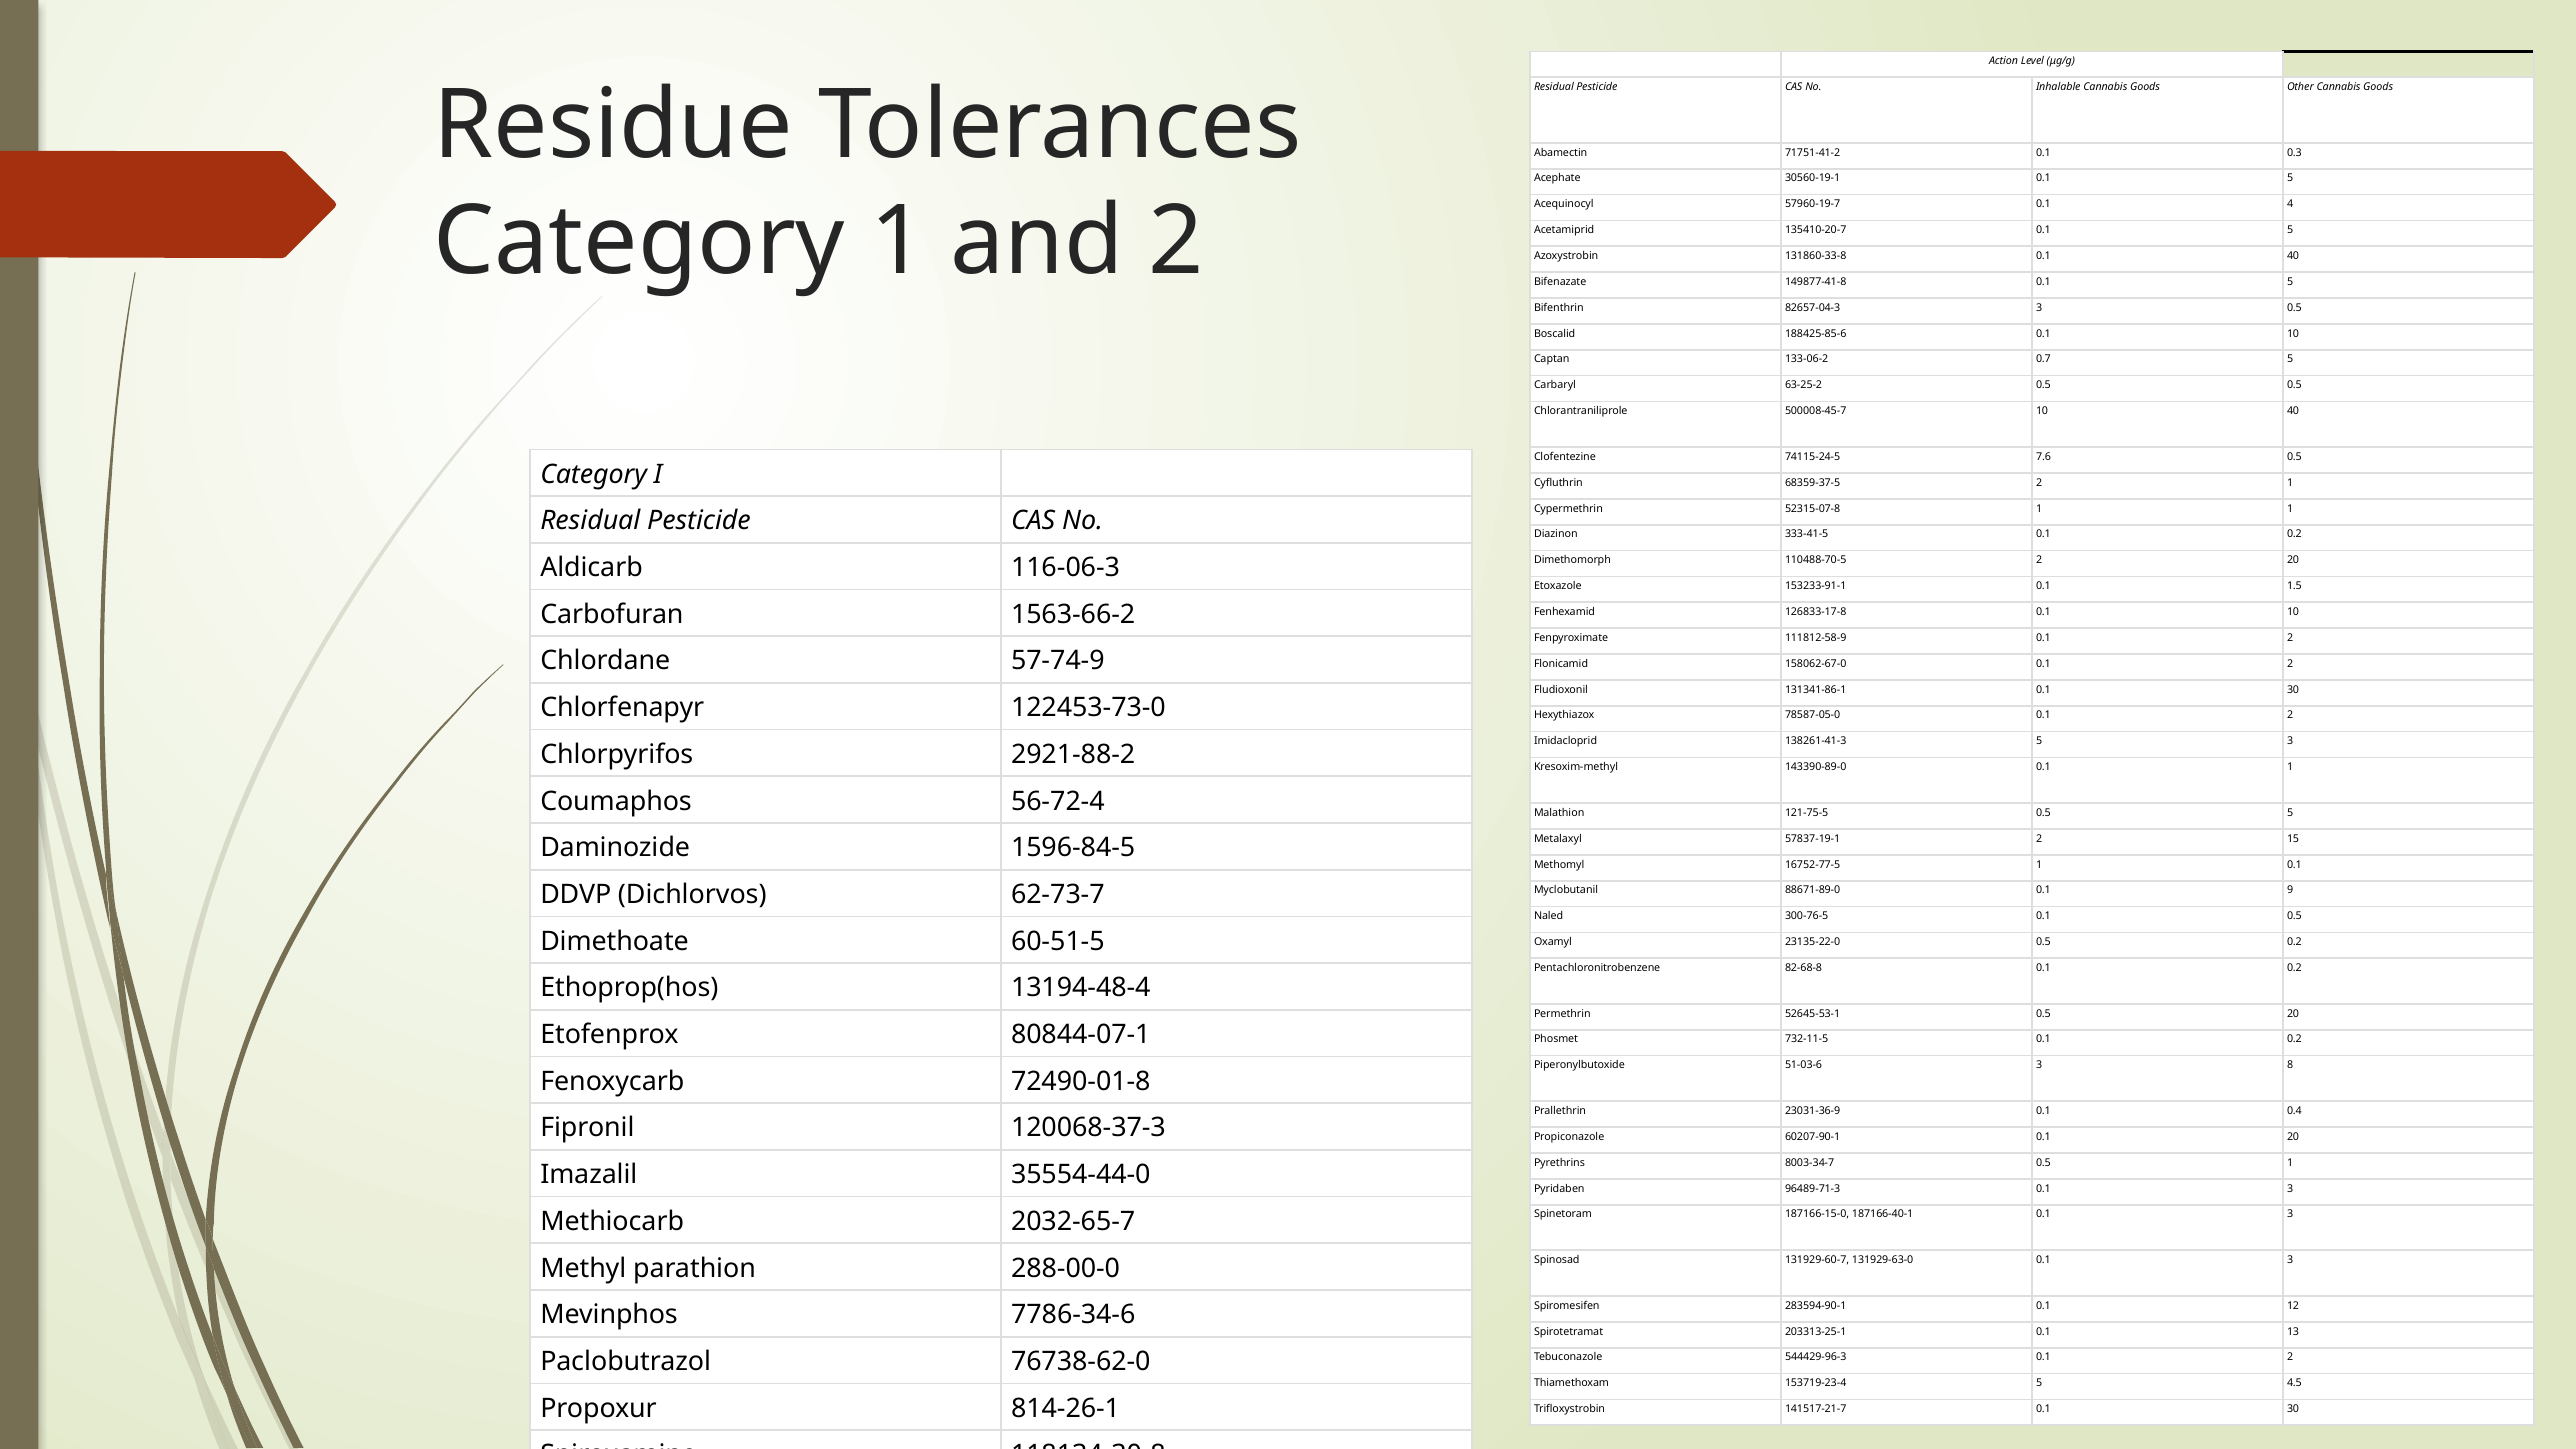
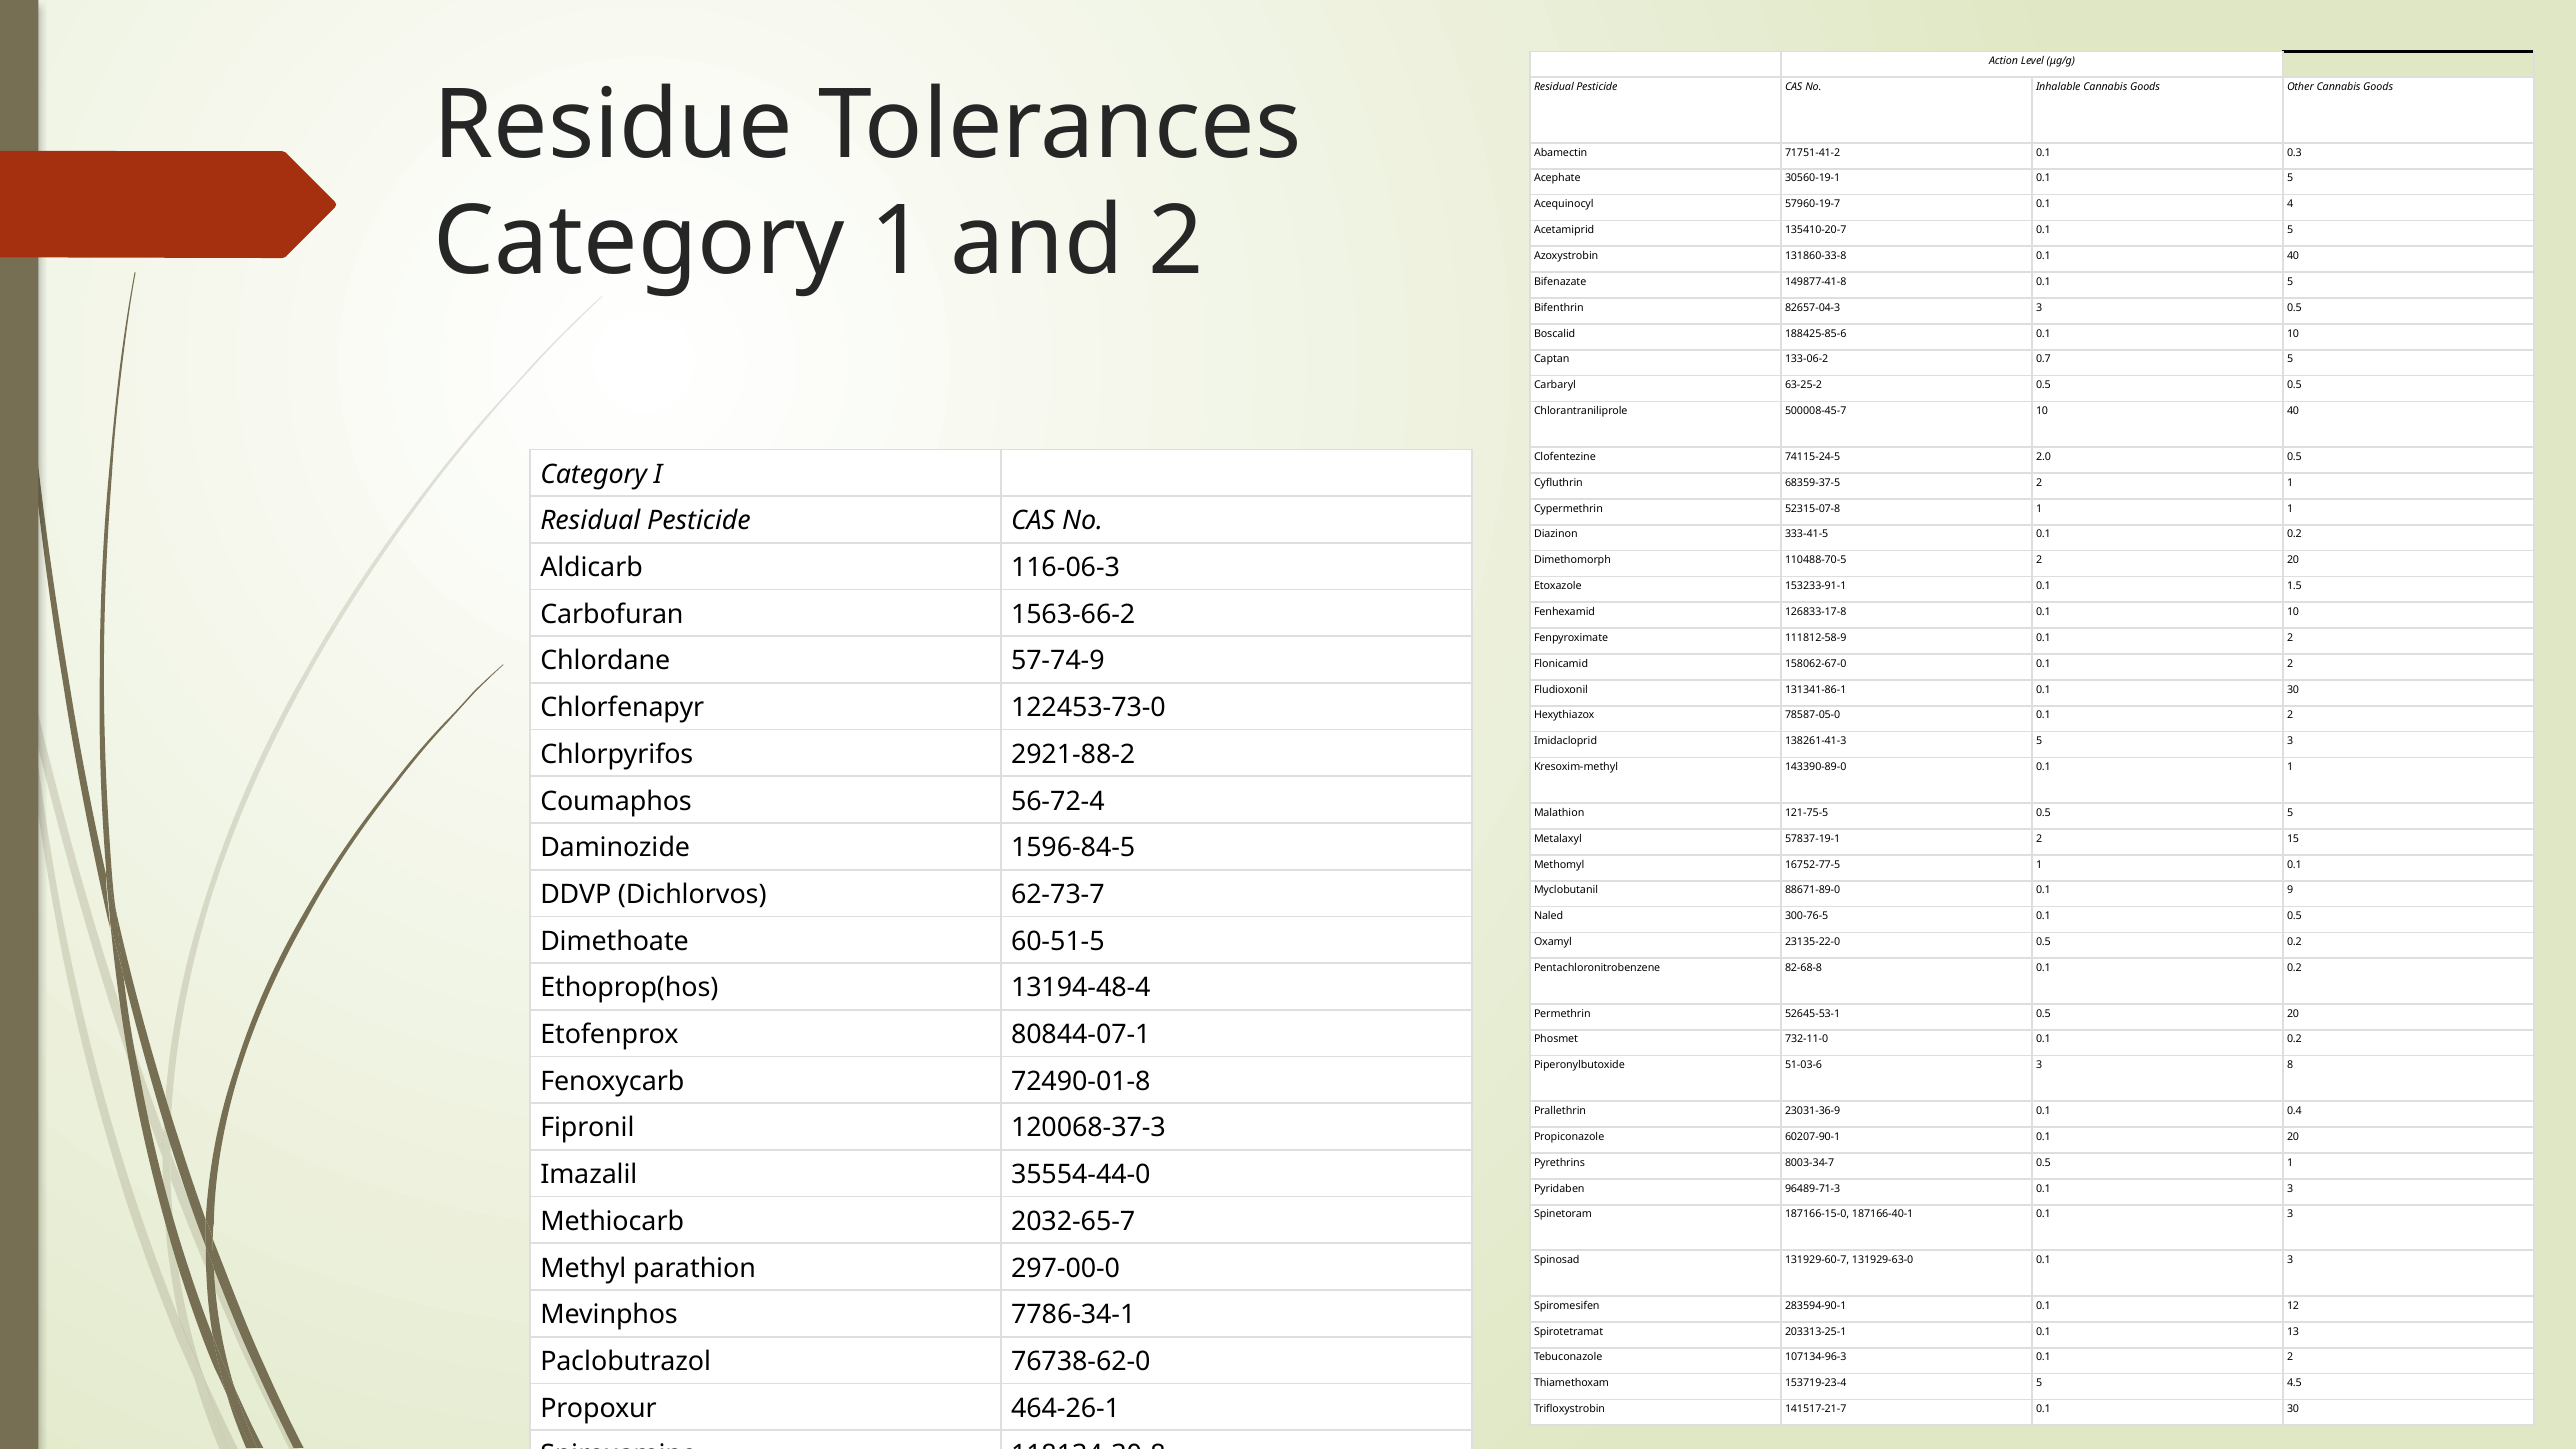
7.6: 7.6 -> 2.0
732-11-5: 732-11-5 -> 732-11-0
288-00-0: 288-00-0 -> 297-00-0
7786-34-6: 7786-34-6 -> 7786-34-1
544429-96-3: 544429-96-3 -> 107134-96-3
814-26-1: 814-26-1 -> 464-26-1
